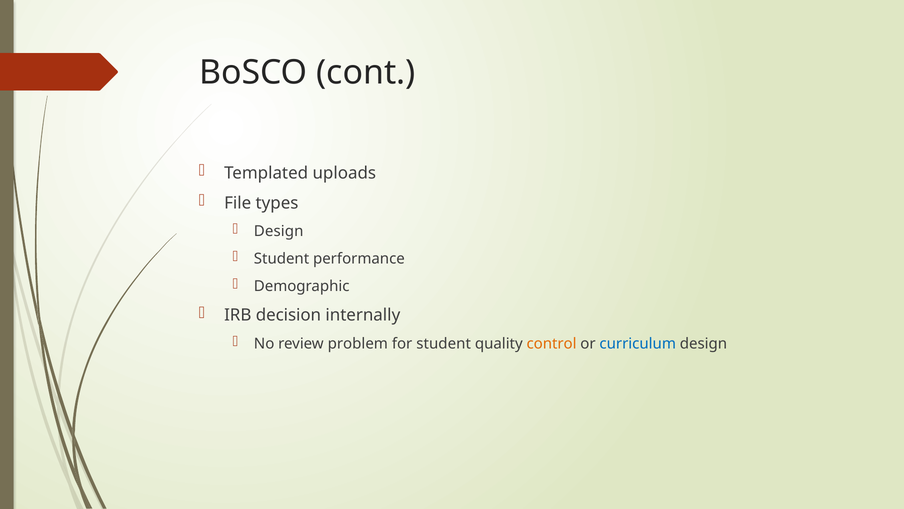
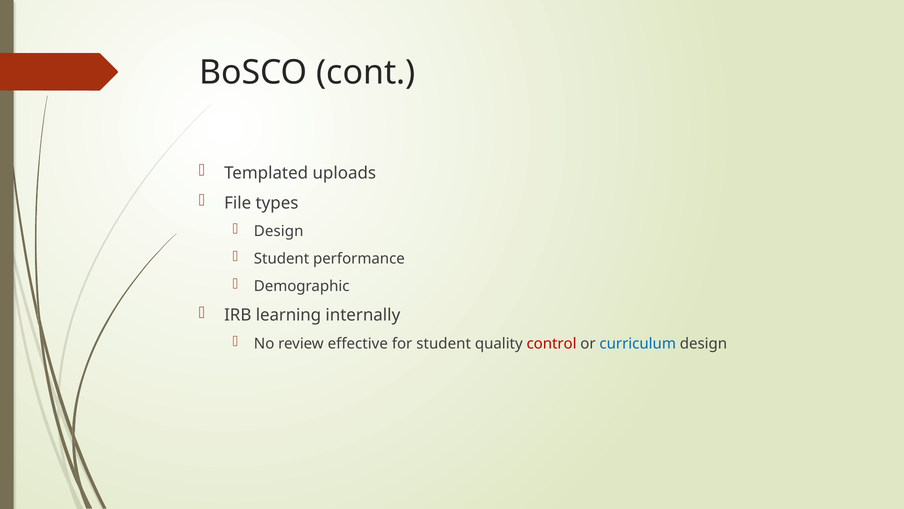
decision: decision -> learning
problem: problem -> effective
control colour: orange -> red
